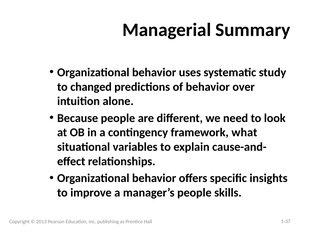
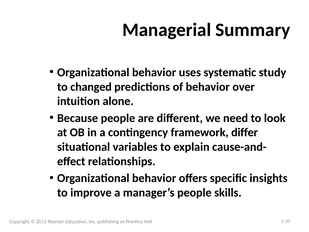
what: what -> differ
